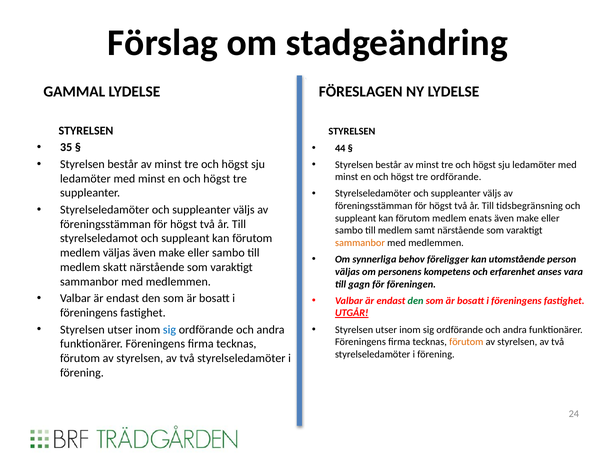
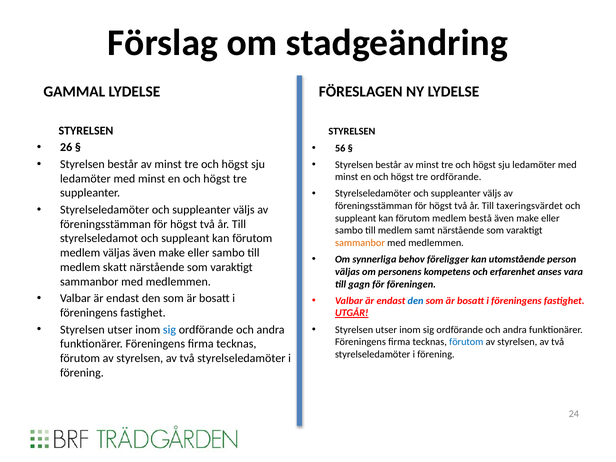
35: 35 -> 26
44: 44 -> 56
tidsbegränsning: tidsbegränsning -> taxeringsvärdet
enats: enats -> bestå
den at (416, 301) colour: green -> blue
förutom at (466, 342) colour: orange -> blue
